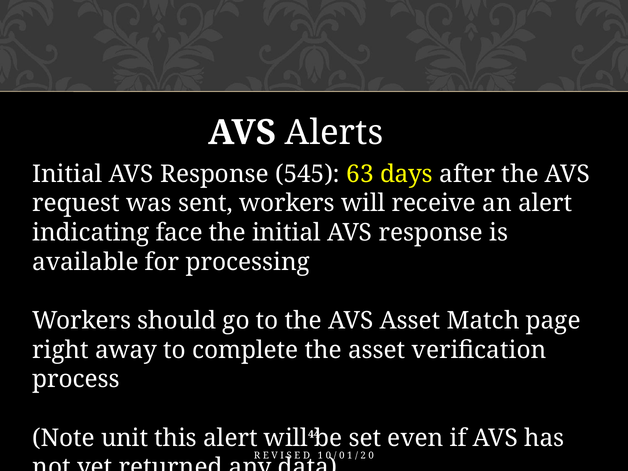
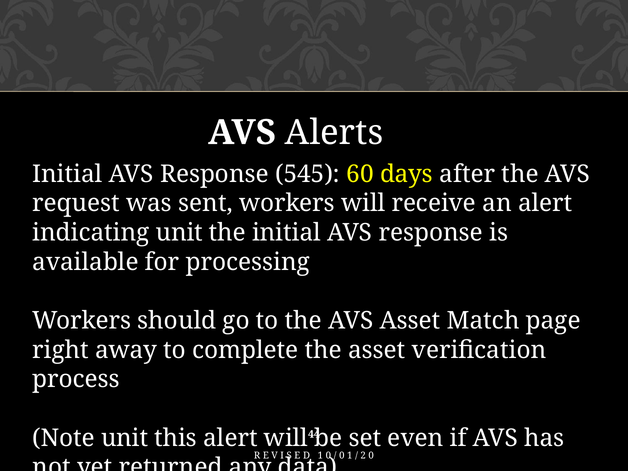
63: 63 -> 60
indicating face: face -> unit
